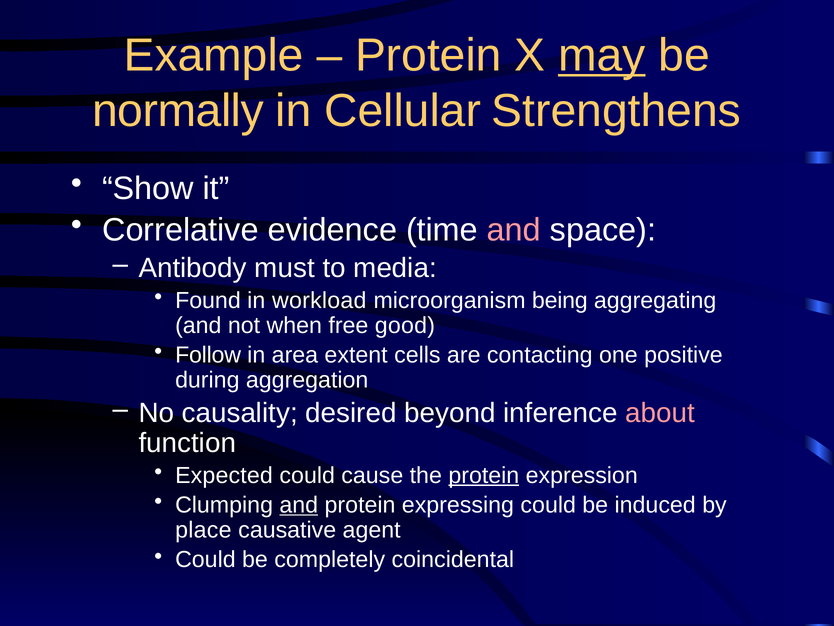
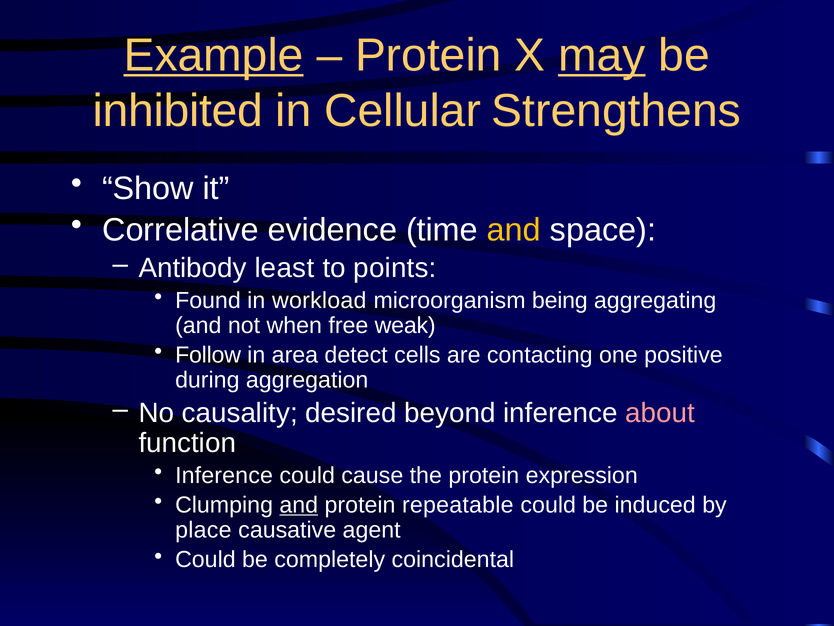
Example underline: none -> present
normally: normally -> inhibited
and at (514, 230) colour: pink -> yellow
must: must -> least
media: media -> points
good: good -> weak
extent: extent -> detect
Expected at (224, 475): Expected -> Inference
protein at (484, 475) underline: present -> none
expressing: expressing -> repeatable
